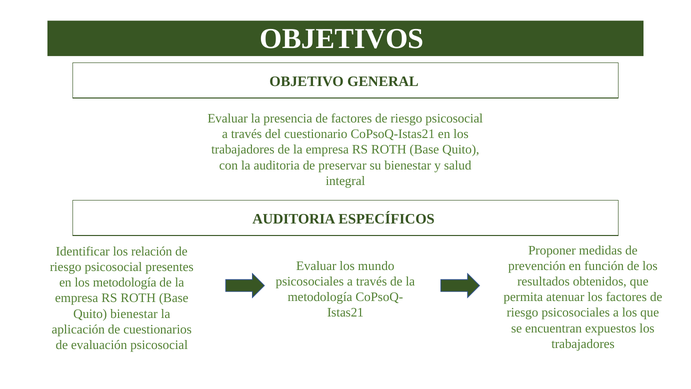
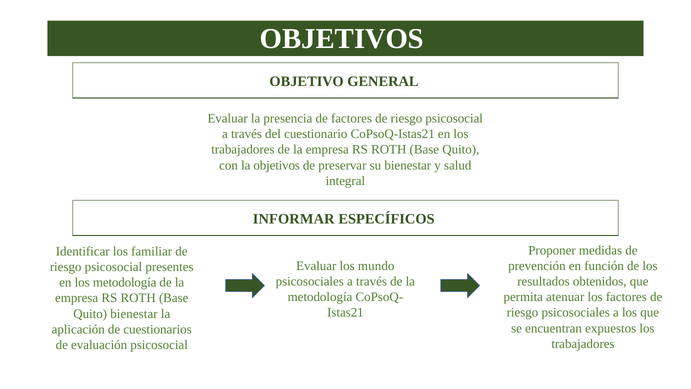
la auditoria: auditoria -> objetivos
AUDITORIA at (294, 219): AUDITORIA -> INFORMAR
relación: relación -> familiar
